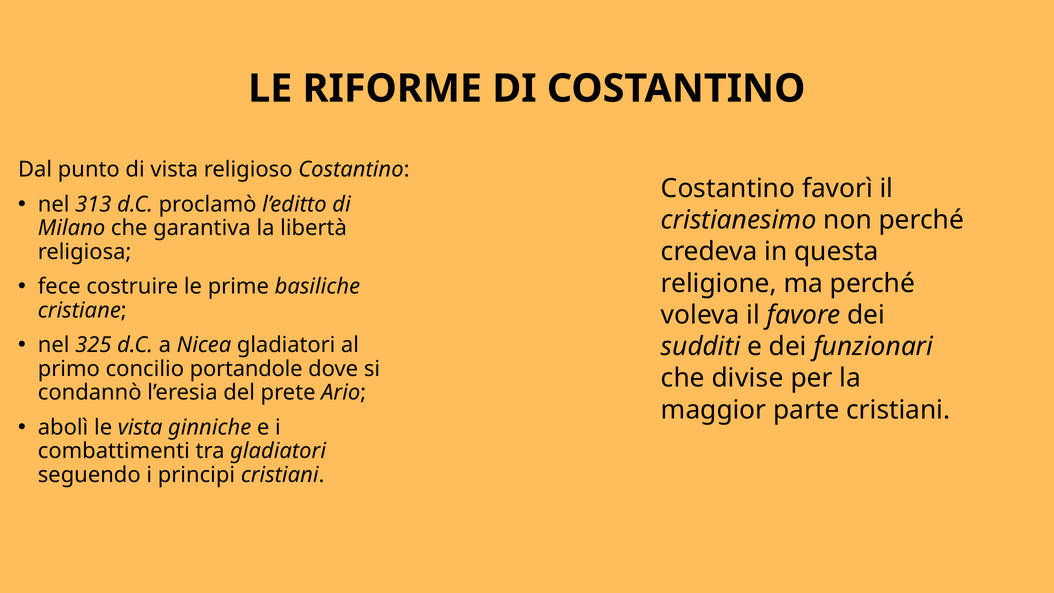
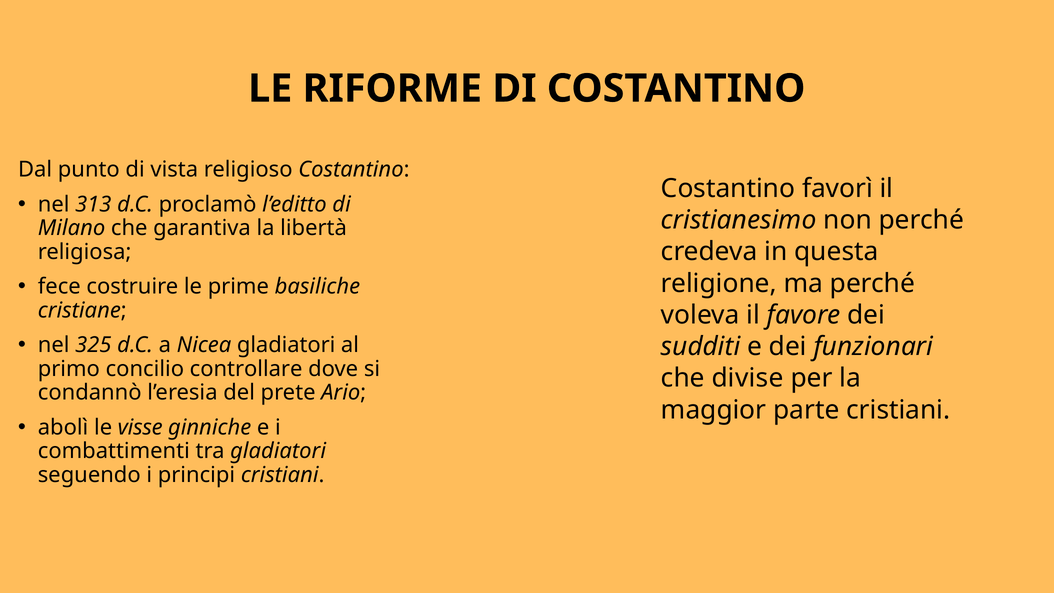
portandole: portandole -> controllare
le vista: vista -> visse
